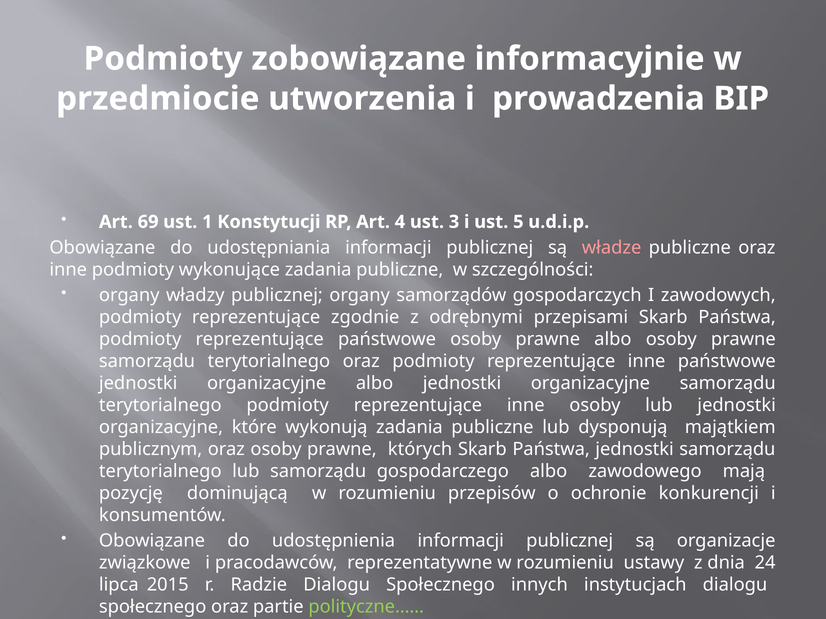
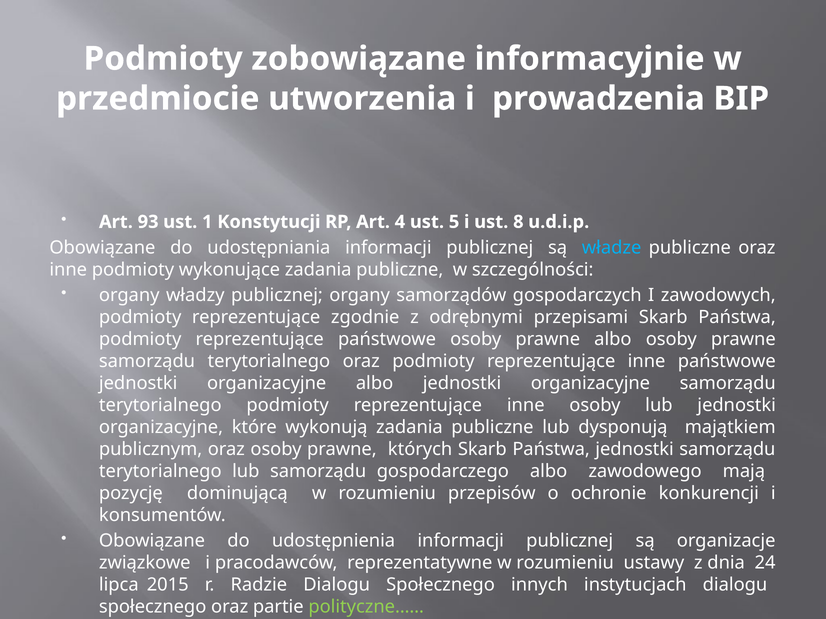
69: 69 -> 93
3: 3 -> 5
5: 5 -> 8
władze colour: pink -> light blue
